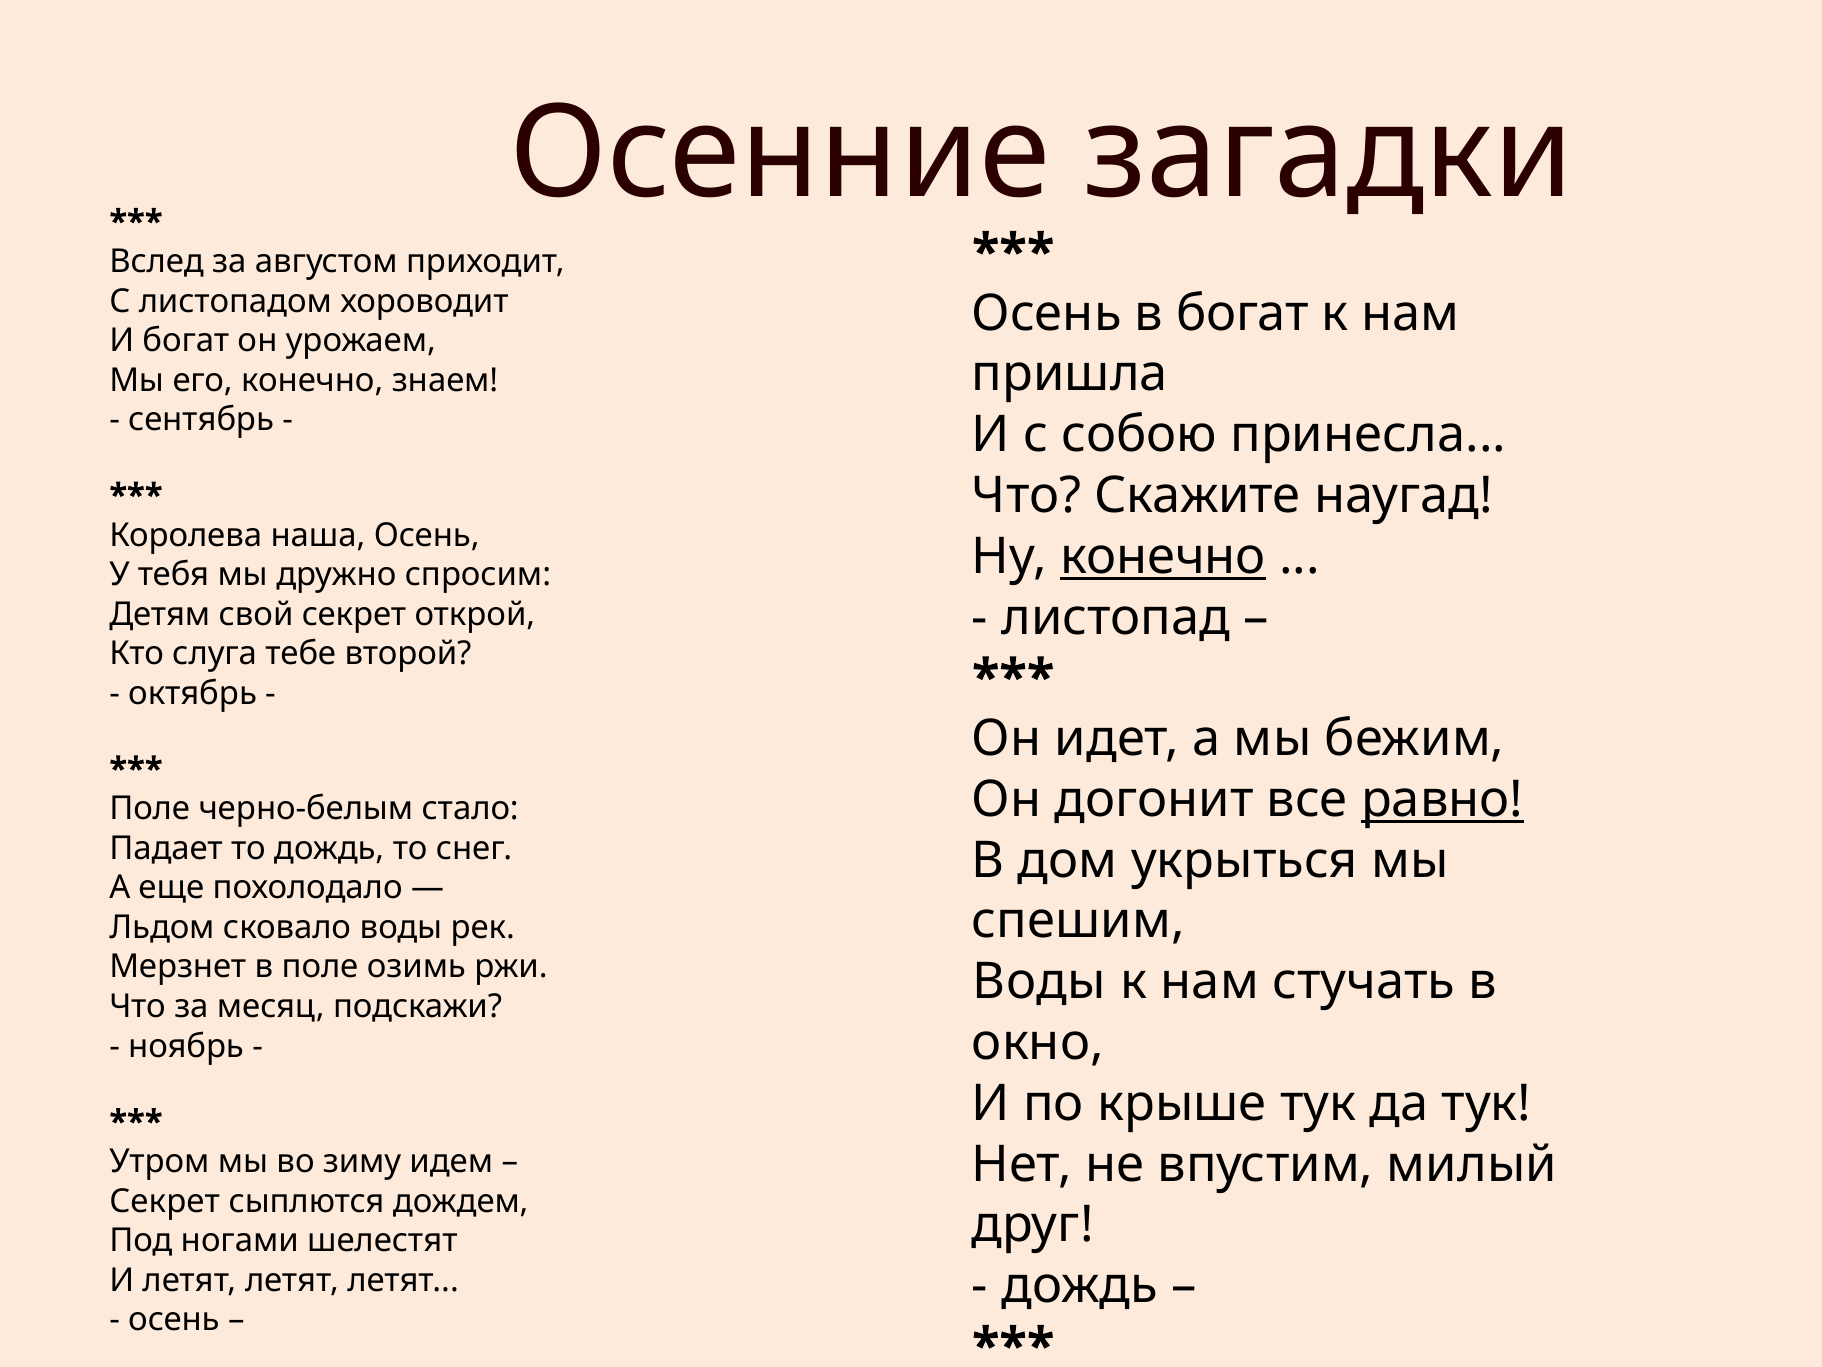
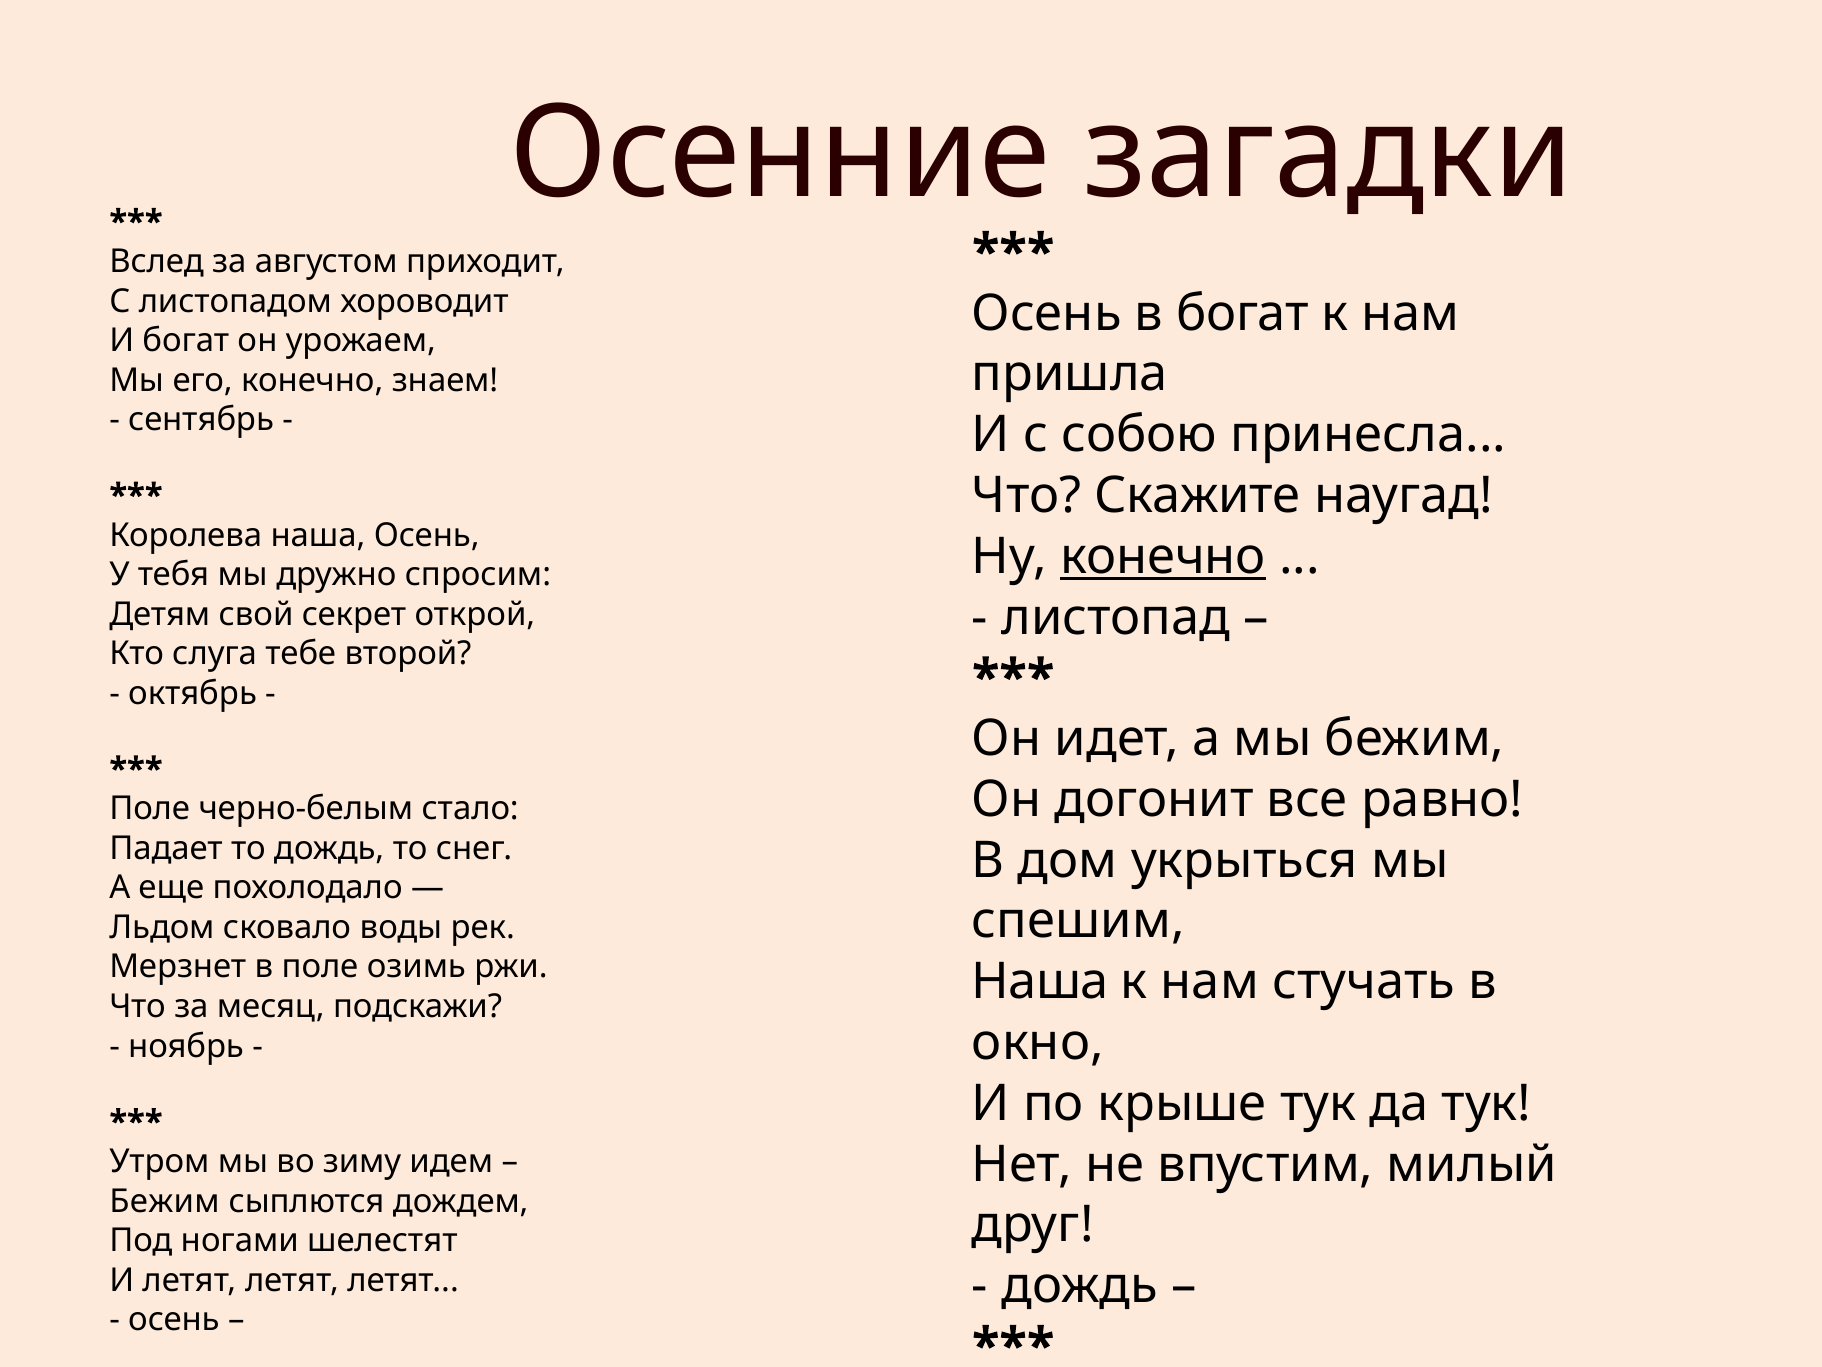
равно underline: present -> none
Воды at (1040, 982): Воды -> Наша
Секрет at (165, 1201): Секрет -> Бежим
